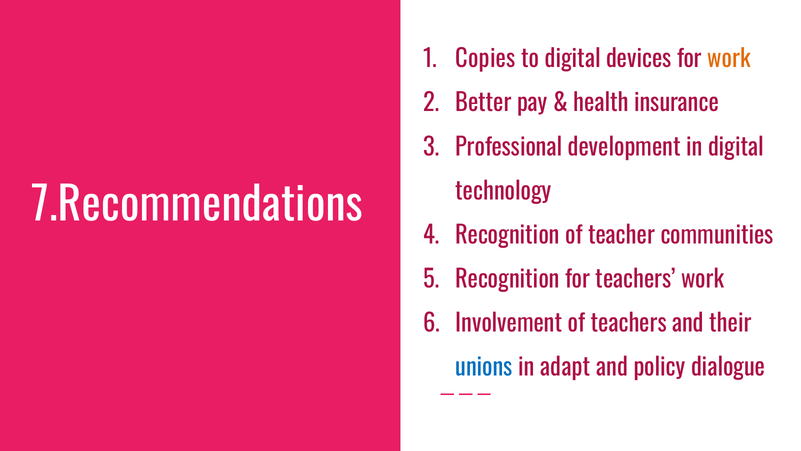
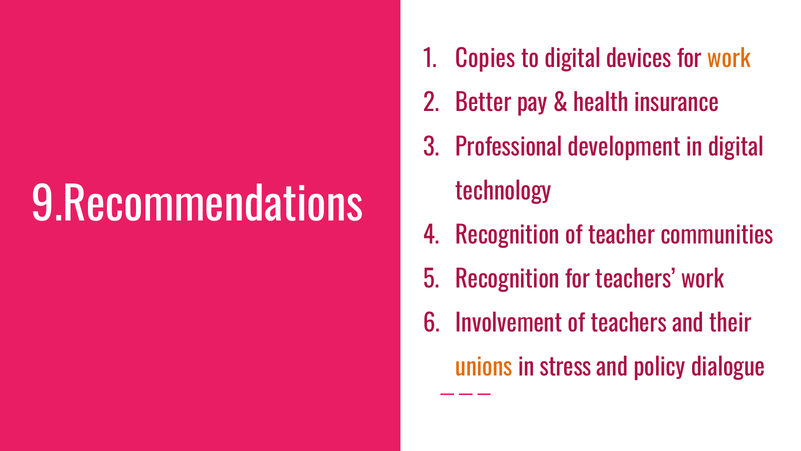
7.Recommendations: 7.Recommendations -> 9.Recommendations
unions colour: blue -> orange
adapt: adapt -> stress
